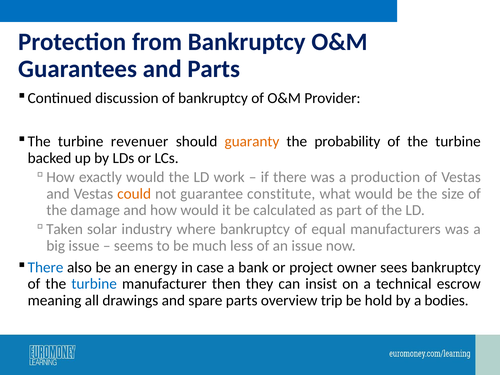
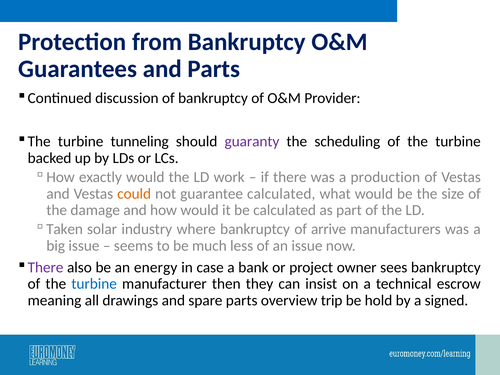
revenuer: revenuer -> tunneling
guaranty colour: orange -> purple
probability: probability -> scheduling
guarantee constitute: constitute -> calculated
equal: equal -> arrive
There at (46, 267) colour: blue -> purple
bodies: bodies -> signed
